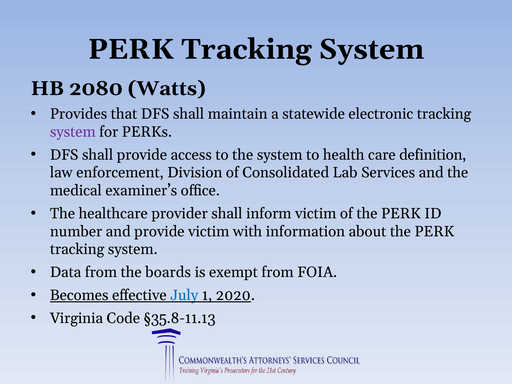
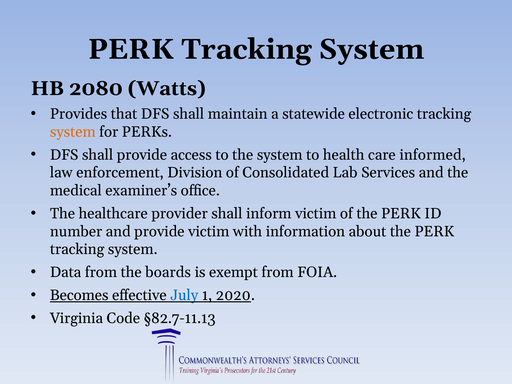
system at (73, 132) colour: purple -> orange
definition: definition -> informed
§35.8-11.13: §35.8-11.13 -> §82.7-11.13
